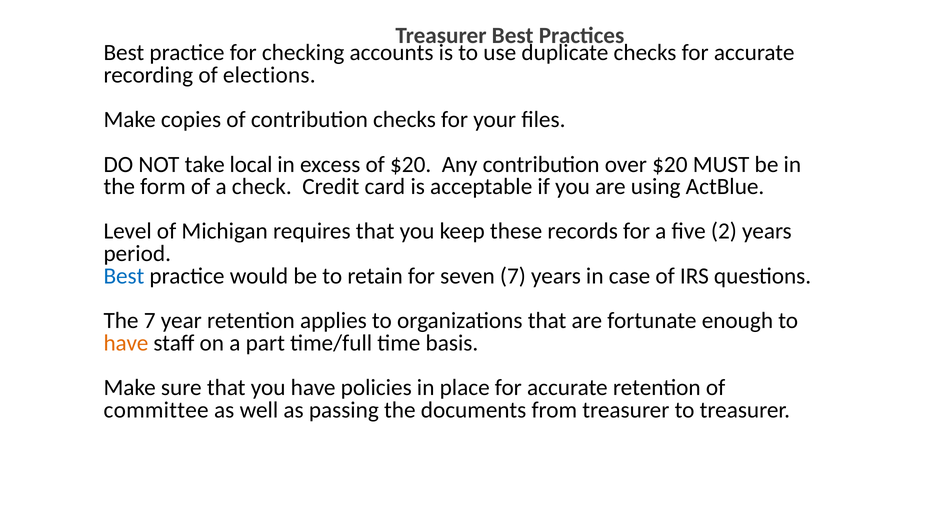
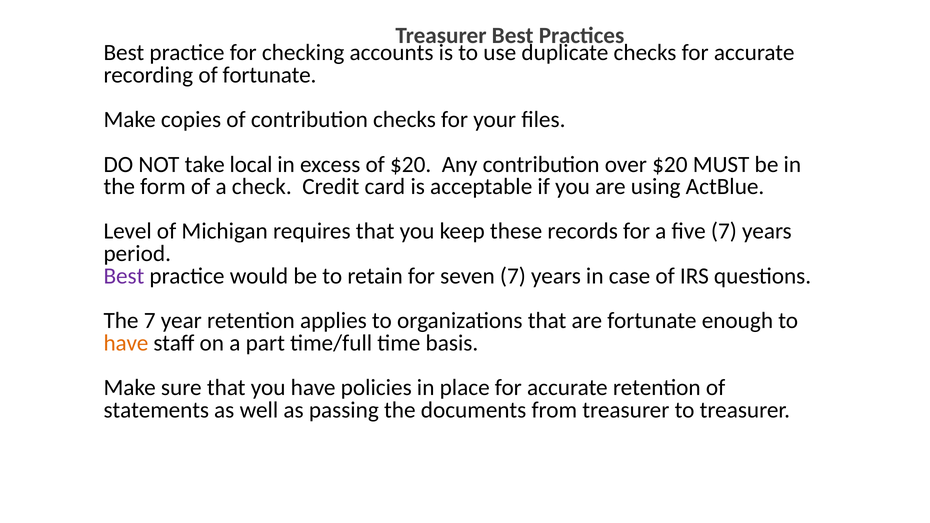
of elections: elections -> fortunate
five 2: 2 -> 7
Best at (124, 276) colour: blue -> purple
committee: committee -> statements
